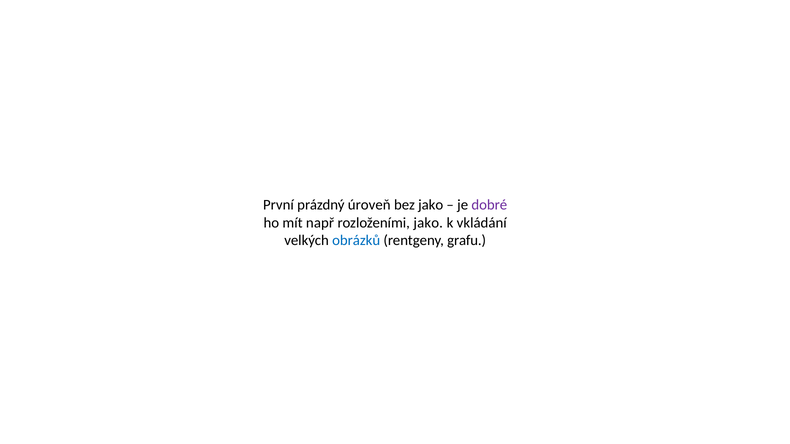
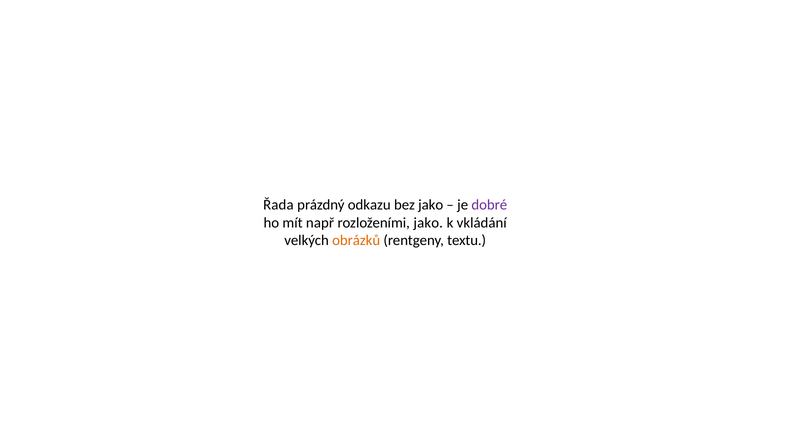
První: První -> Řada
úroveň: úroveň -> odkazu
obrázků colour: blue -> orange
grafu: grafu -> textu
